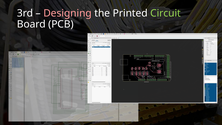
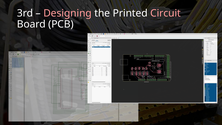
Circuit colour: light green -> pink
